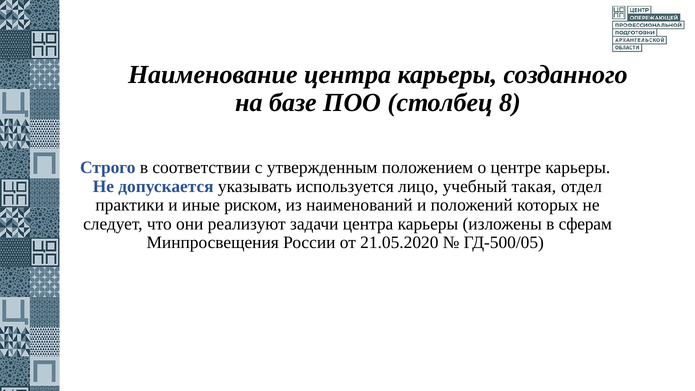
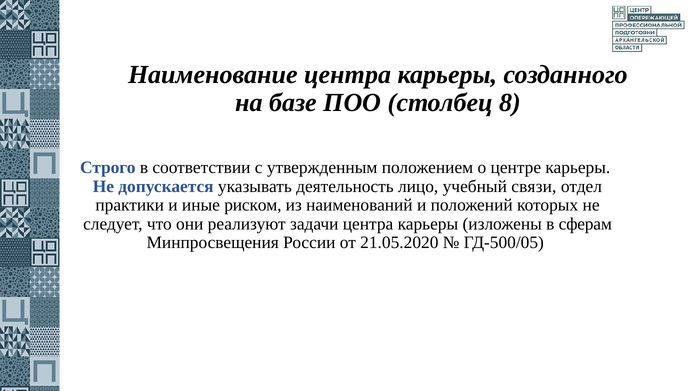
используется: используется -> деятельность
такая: такая -> связи
